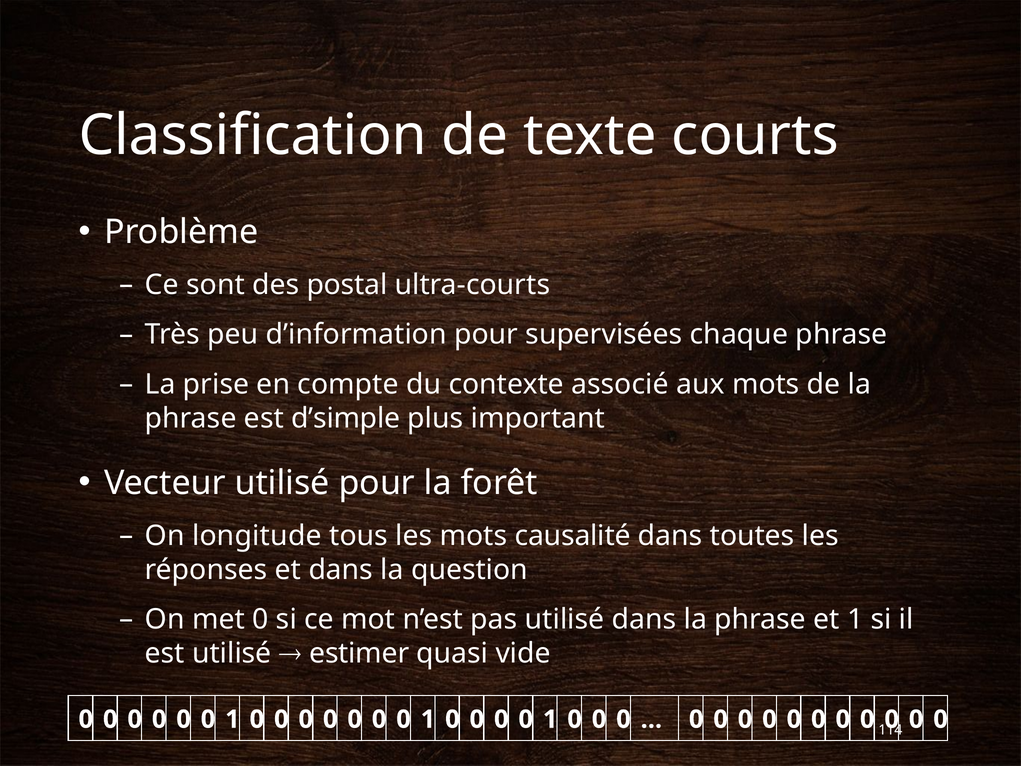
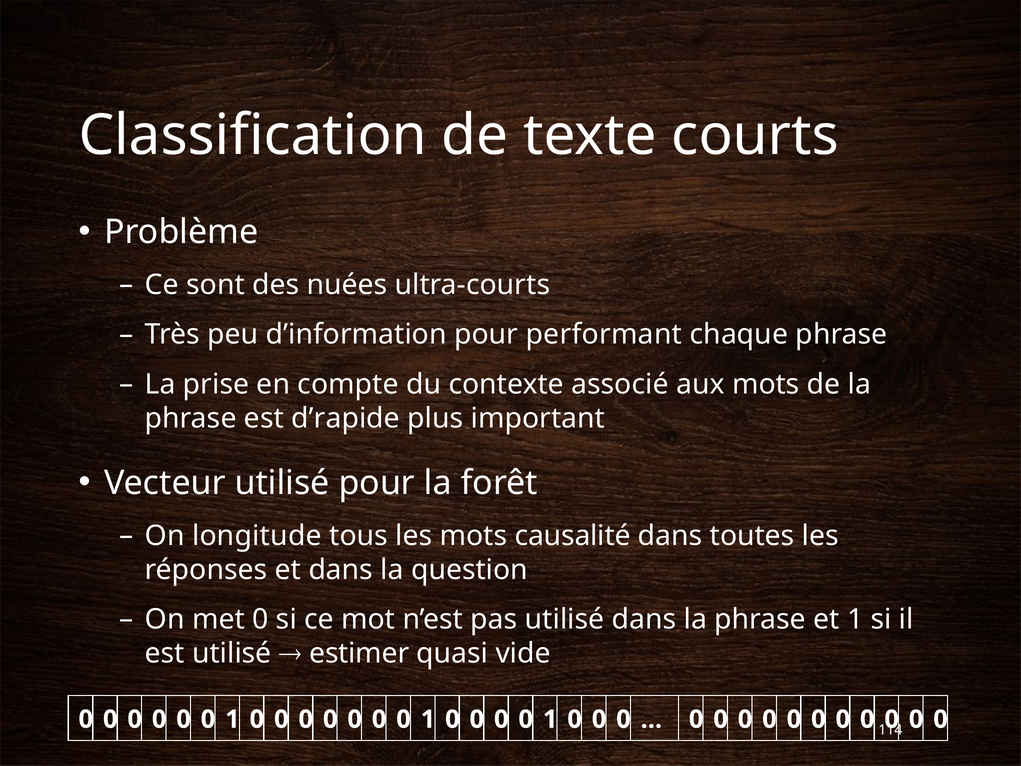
postal: postal -> nuées
supervisées: supervisées -> performant
d’simple: d’simple -> d’rapide
